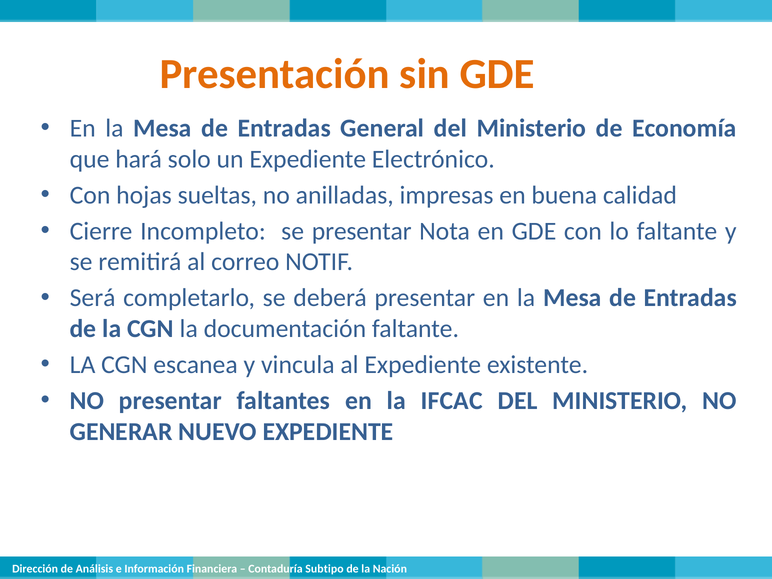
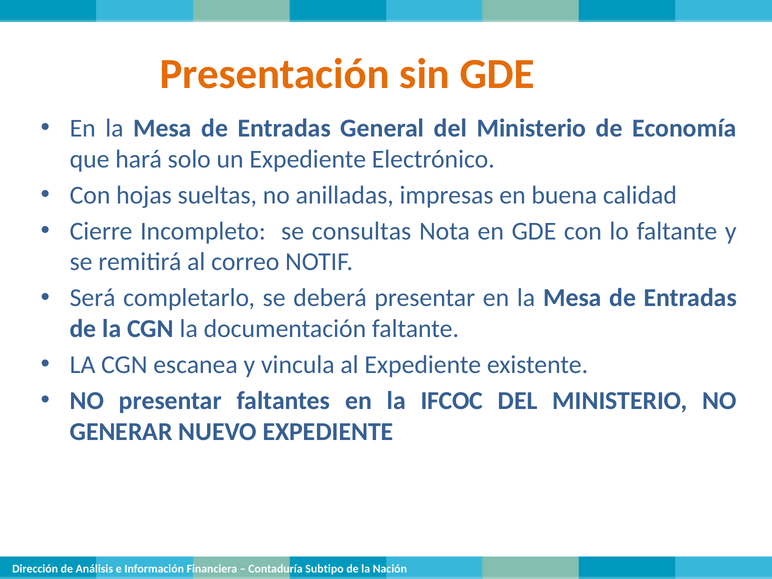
se presentar: presentar -> consultas
IFCAC: IFCAC -> IFCOC
